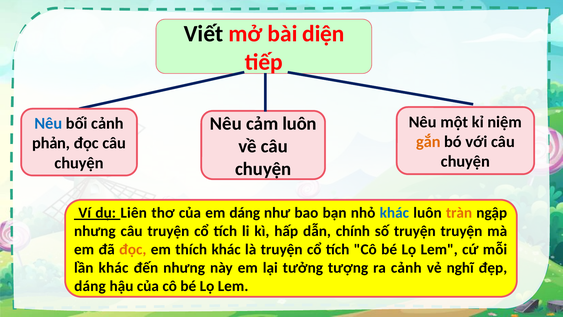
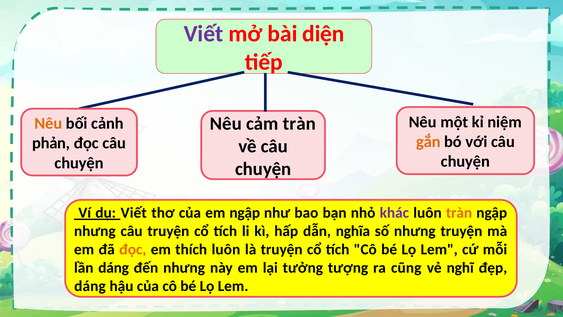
Viết at (204, 34) colour: black -> purple
cảm luôn: luôn -> tràn
Nêu at (48, 123) colour: blue -> orange
dụ Liên: Liên -> Viết
em dáng: dáng -> ngập
khác at (394, 213) colour: blue -> purple
chính: chính -> nghĩa
số truyện: truyện -> nhưng
thích khác: khác -> luôn
lần khác: khác -> dáng
ra cảnh: cảnh -> cũng
